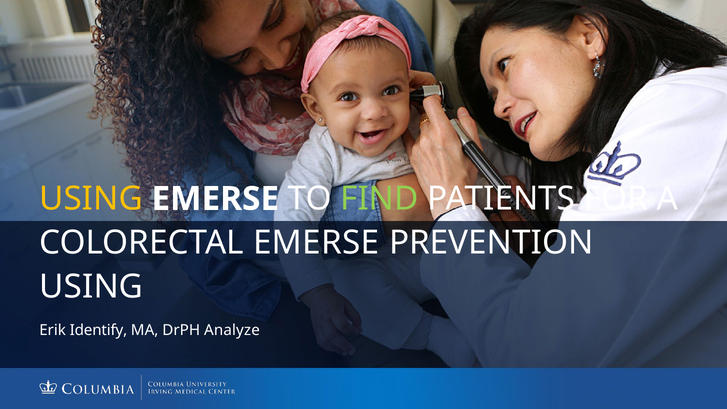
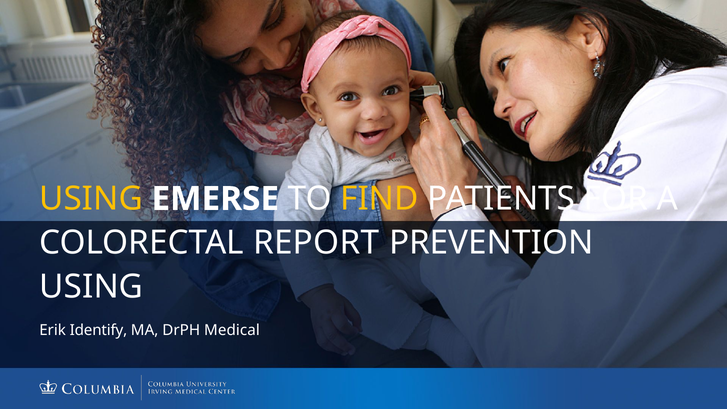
FIND colour: light green -> yellow
COLORECTAL EMERSE: EMERSE -> REPORT
Analyze: Analyze -> Medical
